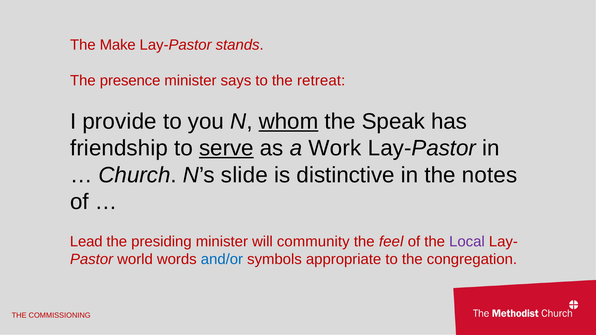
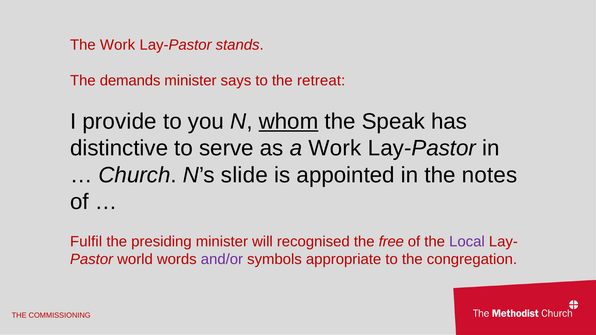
The Make: Make -> Work
presence: presence -> demands
friendship: friendship -> distinctive
serve underline: present -> none
distinctive: distinctive -> appointed
Lead: Lead -> Fulfil
community: community -> recognised
feel: feel -> free
and/or colour: blue -> purple
